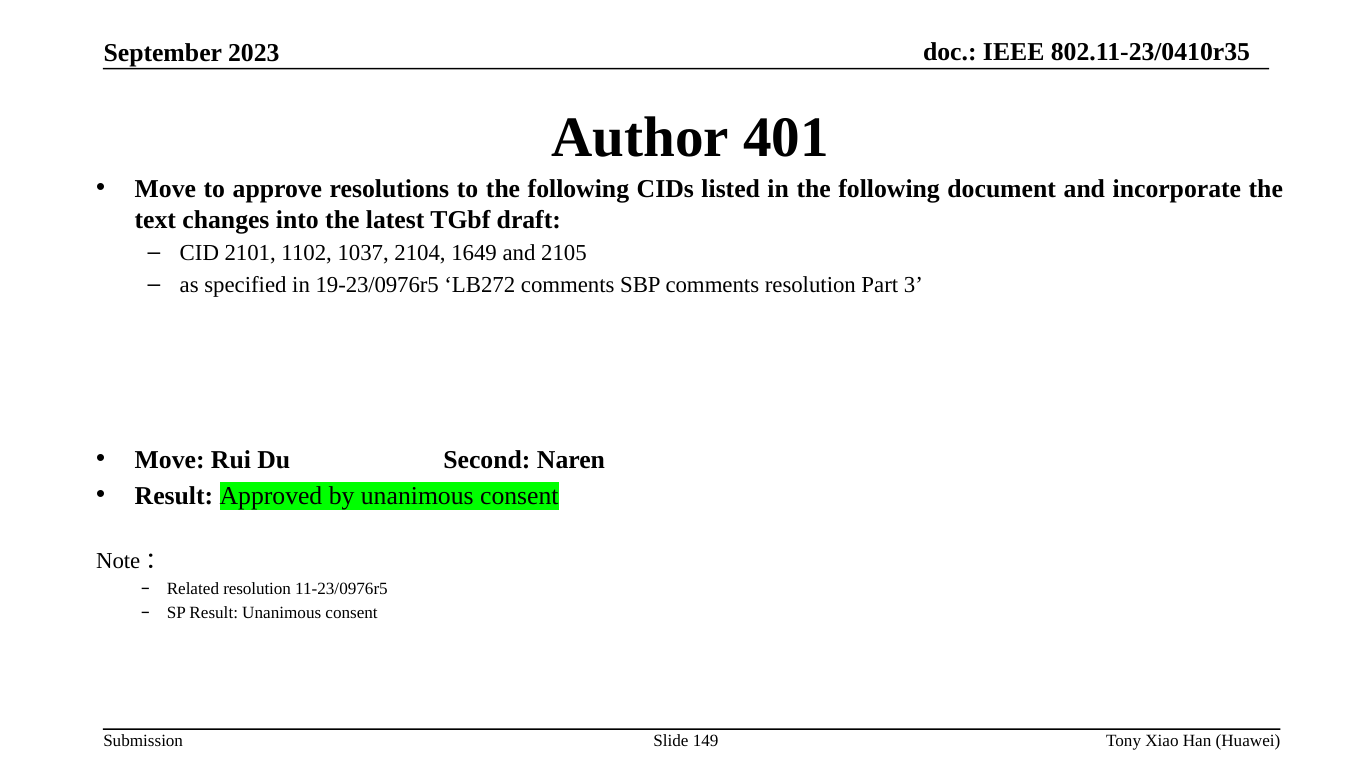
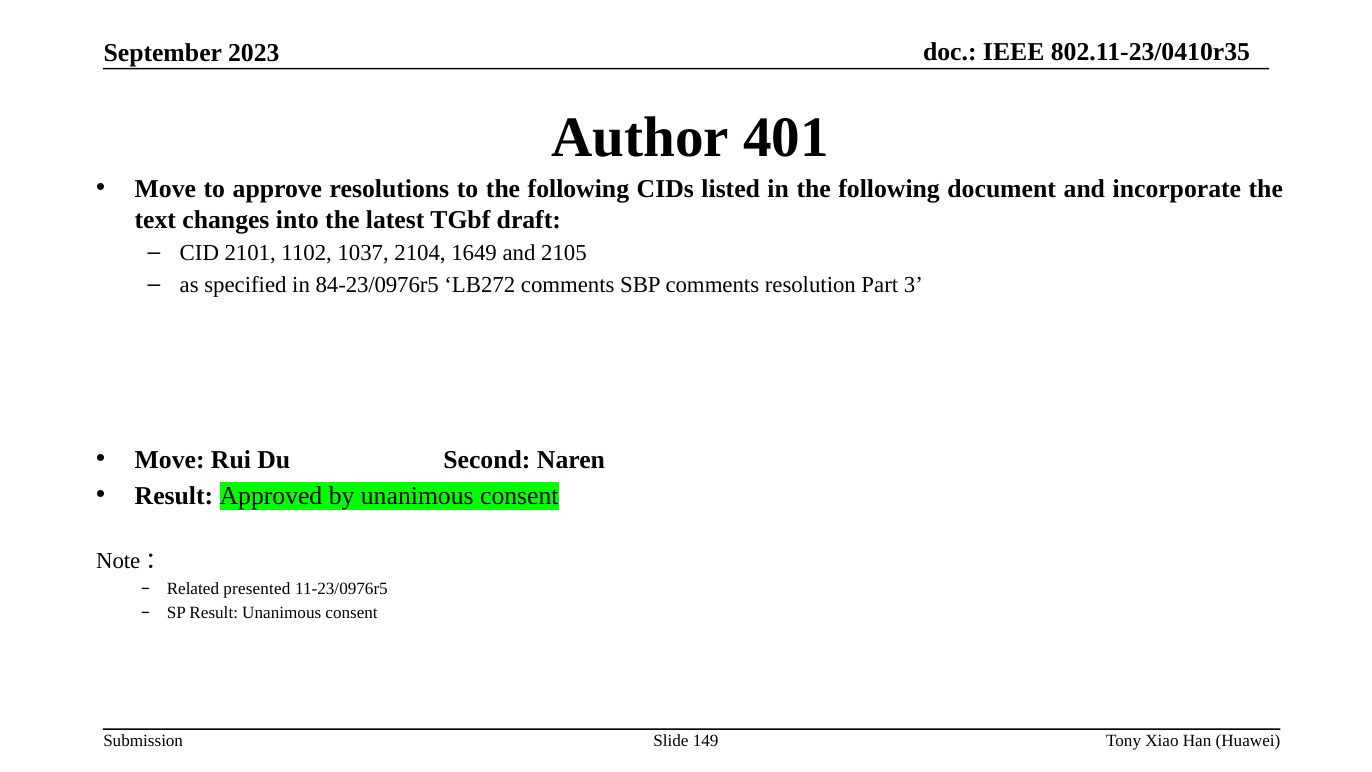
19-23/0976r5: 19-23/0976r5 -> 84-23/0976r5
Related resolution: resolution -> presented
